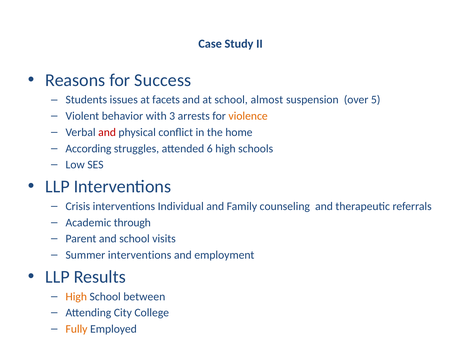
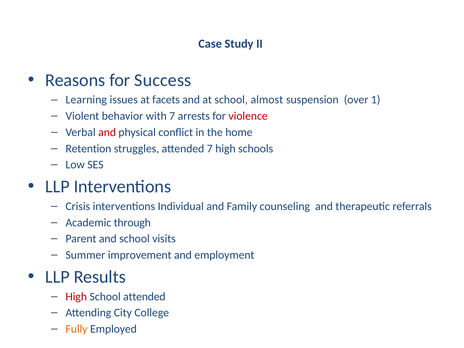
Students: Students -> Learning
5: 5 -> 1
with 3: 3 -> 7
violence colour: orange -> red
According: According -> Retention
attended 6: 6 -> 7
Summer interventions: interventions -> improvement
High at (76, 297) colour: orange -> red
School between: between -> attended
